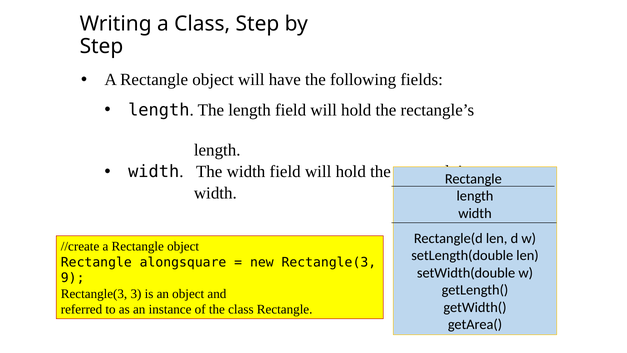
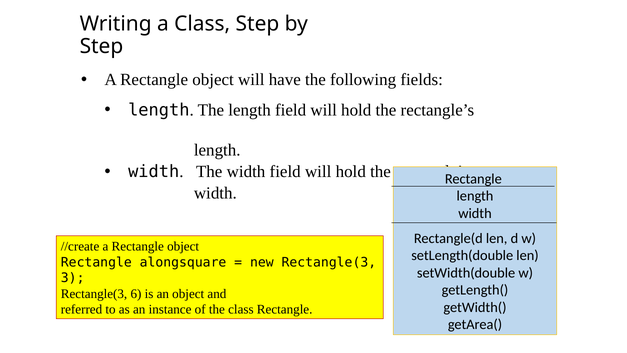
9: 9 -> 3
3: 3 -> 6
